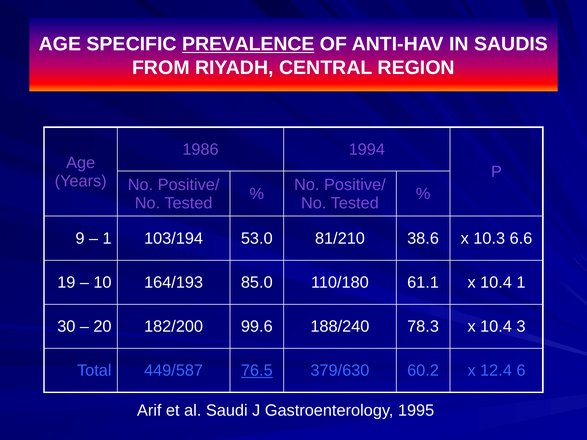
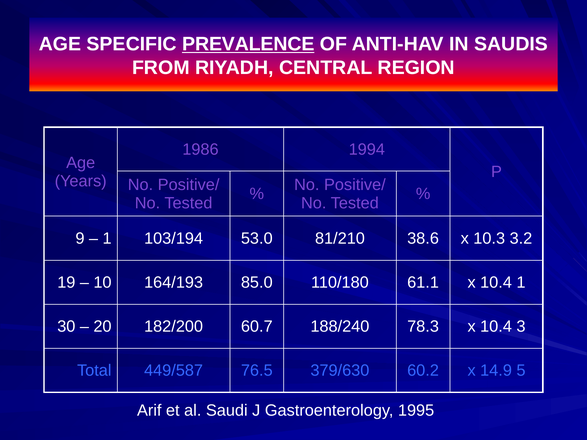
6.6: 6.6 -> 3.2
99.6: 99.6 -> 60.7
76.5 underline: present -> none
12.4: 12.4 -> 14.9
6: 6 -> 5
